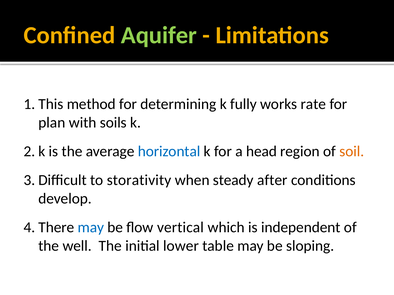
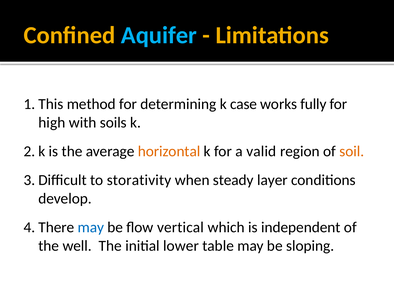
Aquifer colour: light green -> light blue
fully: fully -> case
rate: rate -> fully
plan: plan -> high
horizontal colour: blue -> orange
head: head -> valid
after: after -> layer
